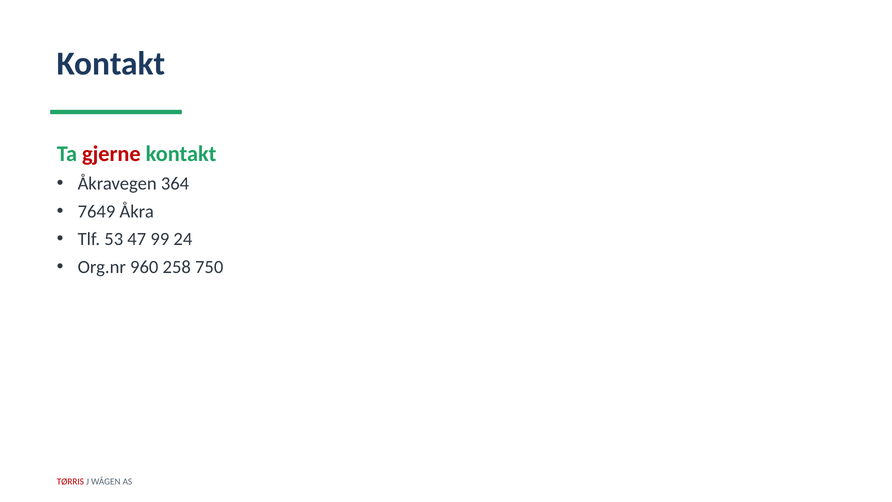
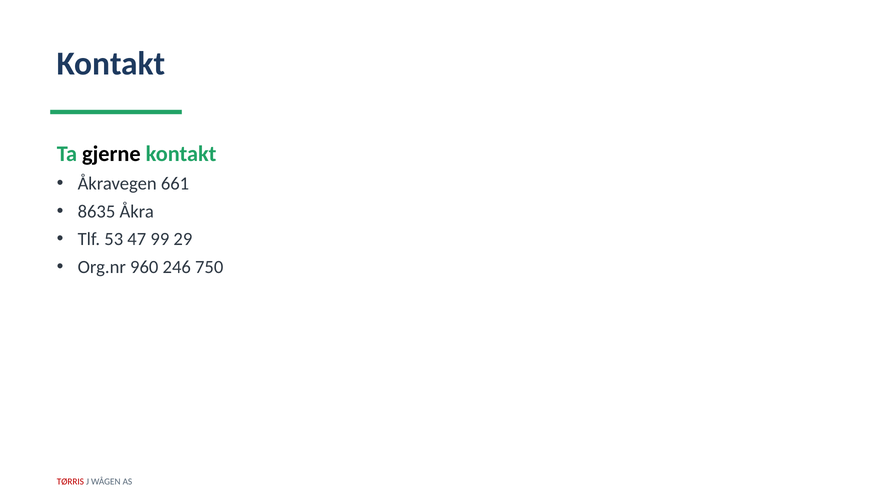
gjerne colour: red -> black
364: 364 -> 661
7649: 7649 -> 8635
24: 24 -> 29
258: 258 -> 246
